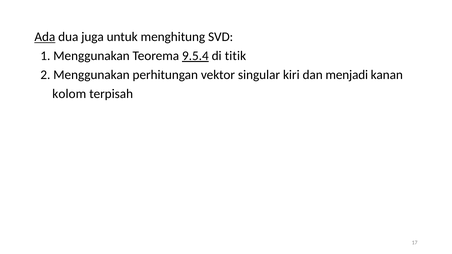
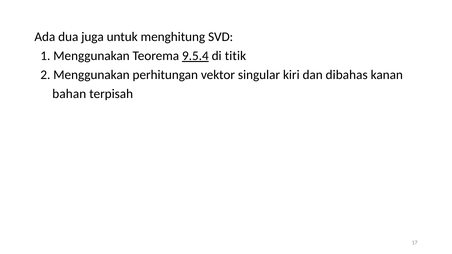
Ada underline: present -> none
menjadi: menjadi -> dibahas
kolom: kolom -> bahan
